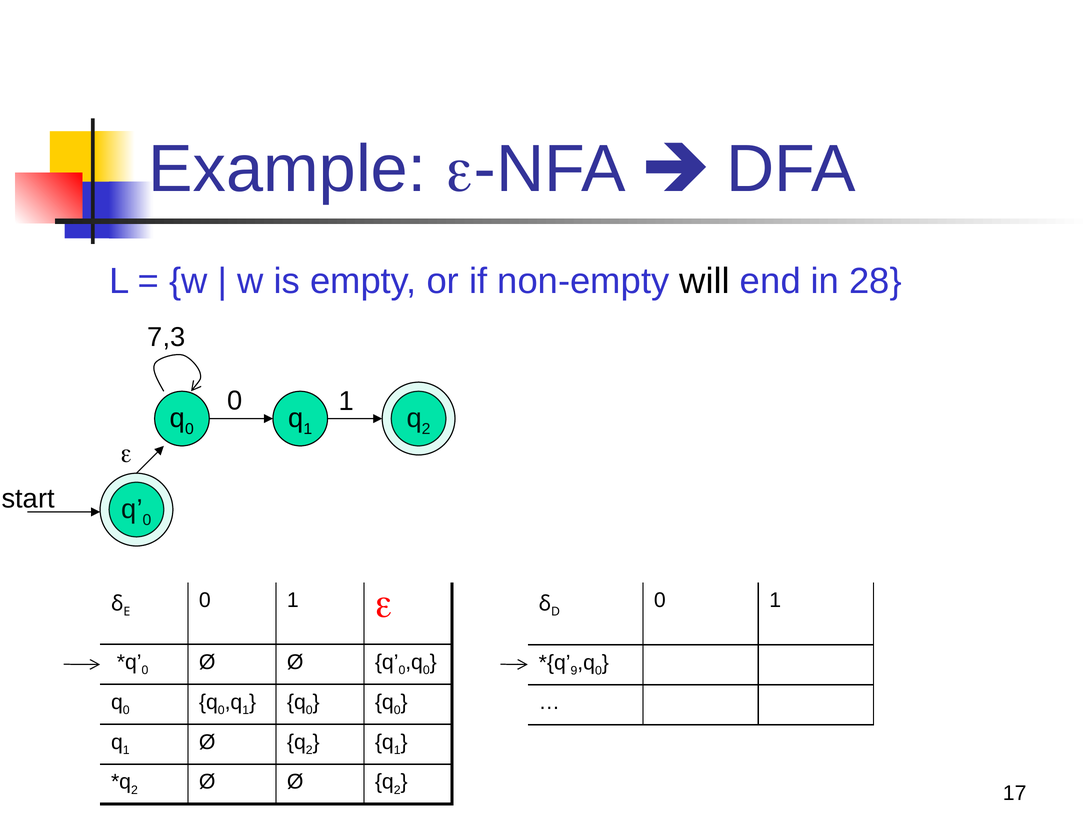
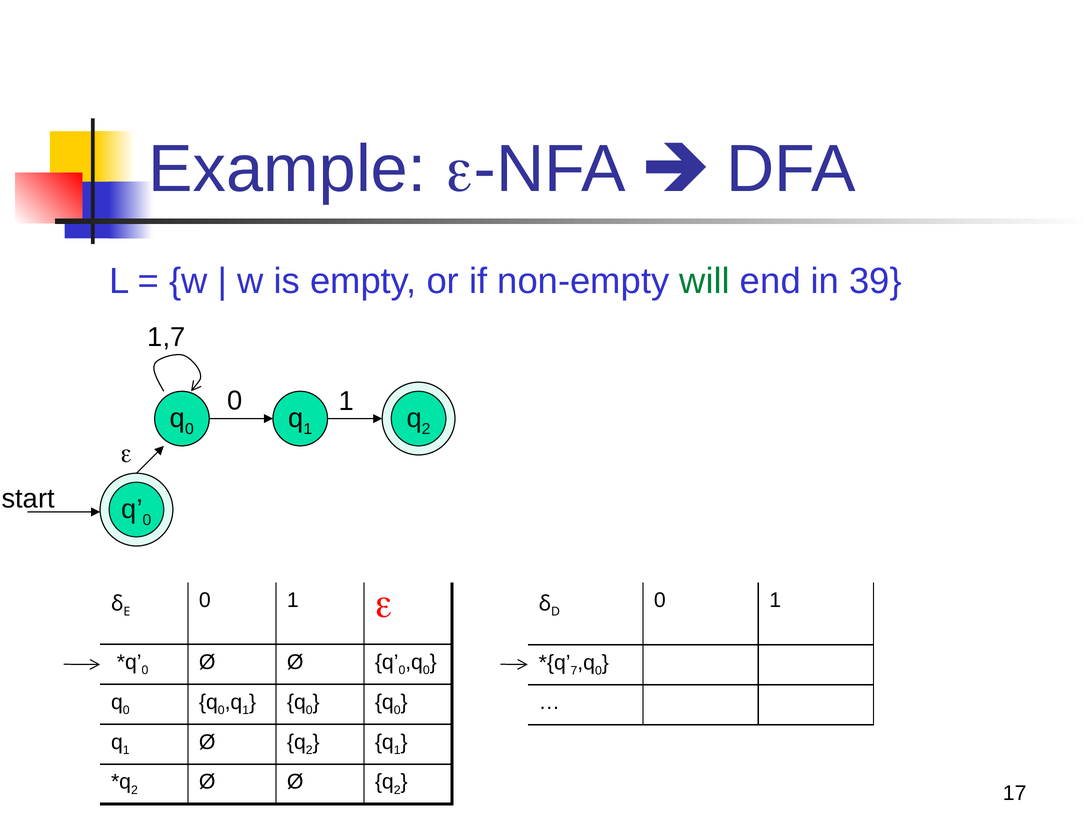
will colour: black -> green
28: 28 -> 39
7,3: 7,3 -> 1,7
9: 9 -> 7
